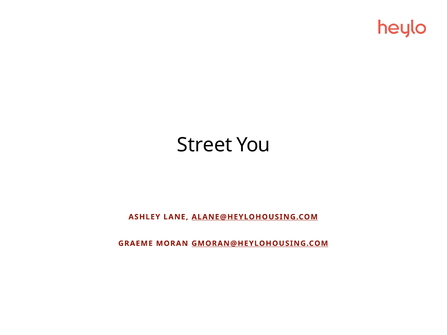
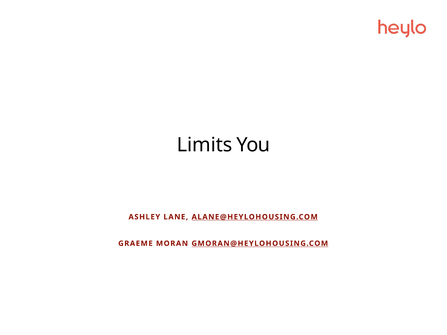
Street: Street -> Limits
